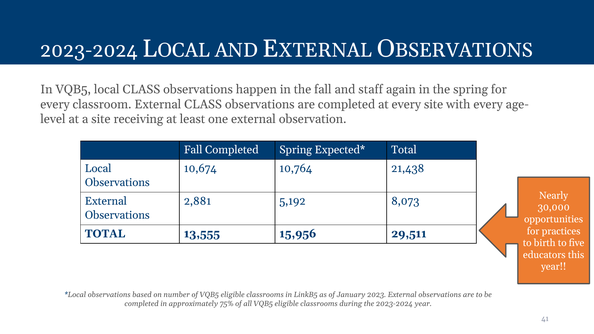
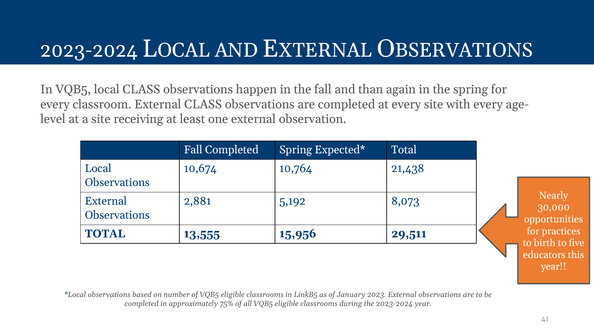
staff: staff -> than
